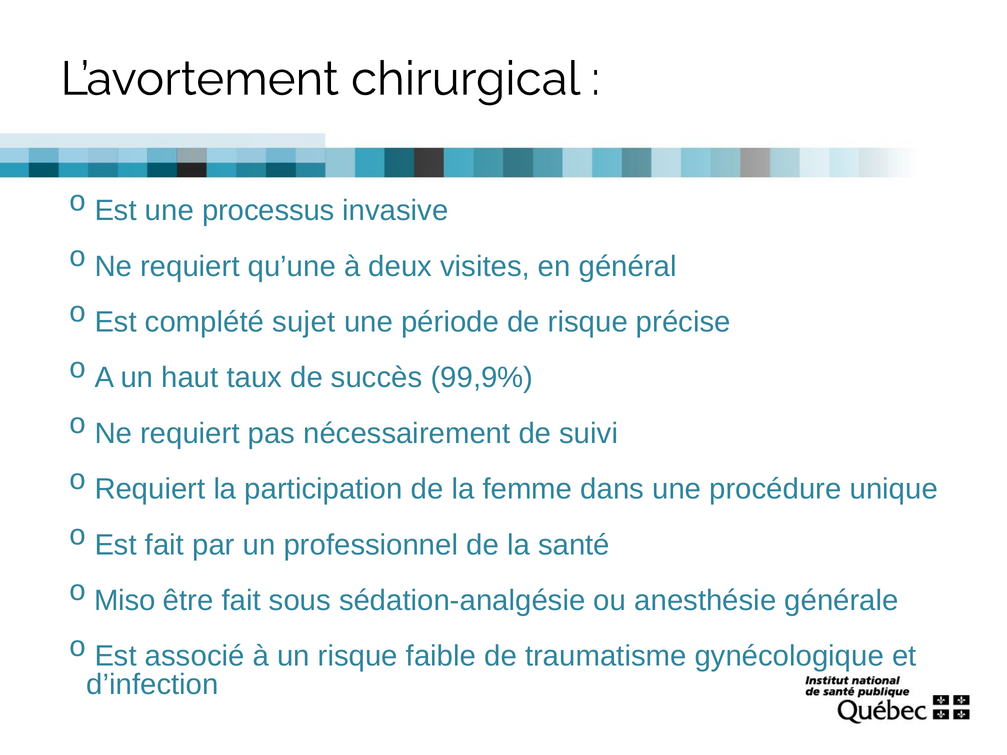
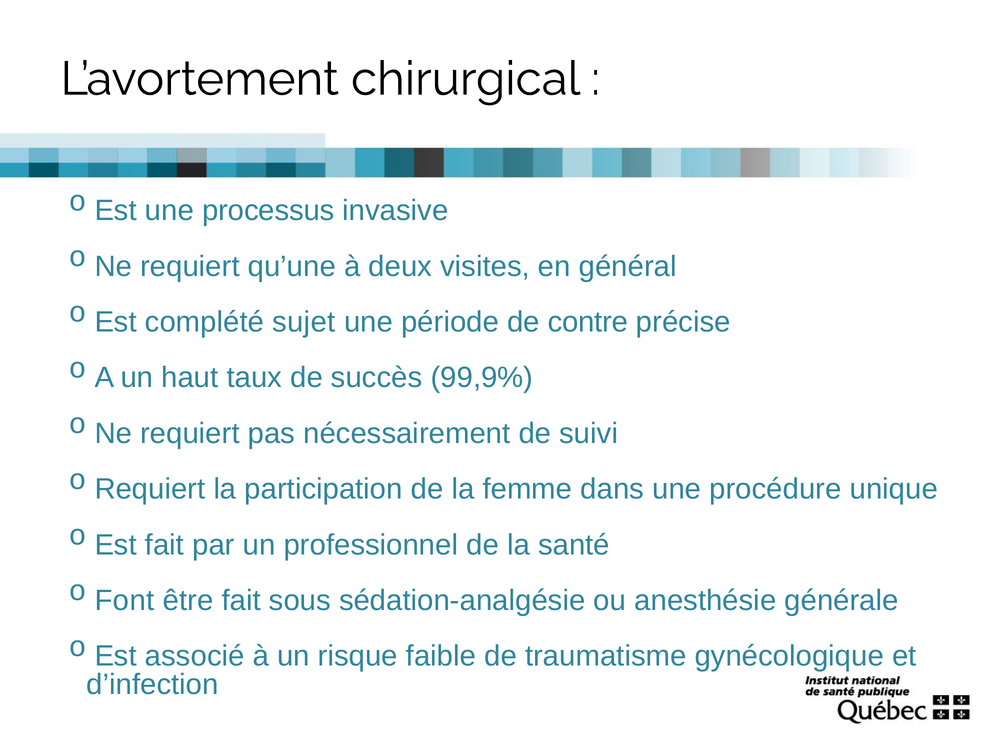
de risque: risque -> contre
Miso: Miso -> Font
